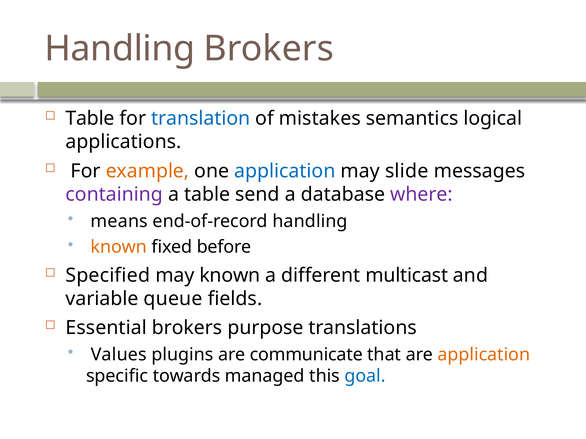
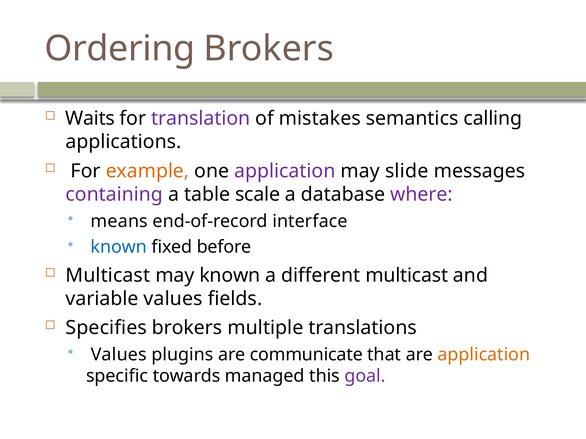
Handling at (120, 49): Handling -> Ordering
Table at (90, 119): Table -> Waits
translation colour: blue -> purple
logical: logical -> calling
application at (285, 171) colour: blue -> purple
send: send -> scale
end-of-record handling: handling -> interface
known at (119, 247) colour: orange -> blue
Specified at (108, 276): Specified -> Multicast
variable queue: queue -> values
Essential: Essential -> Specifies
purpose: purpose -> multiple
goal colour: blue -> purple
